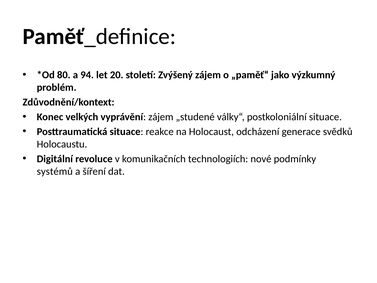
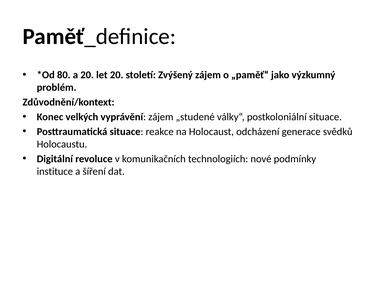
a 94: 94 -> 20
systémů: systémů -> instituce
